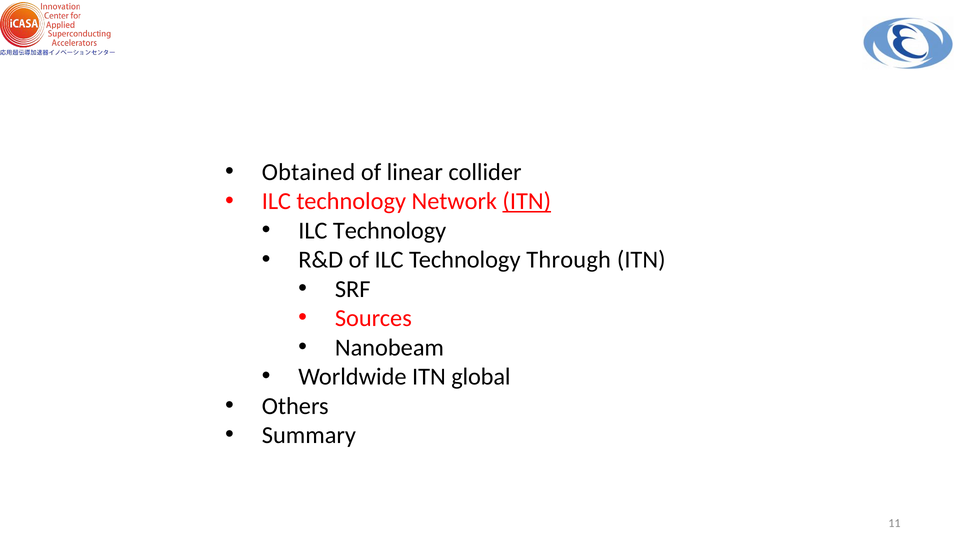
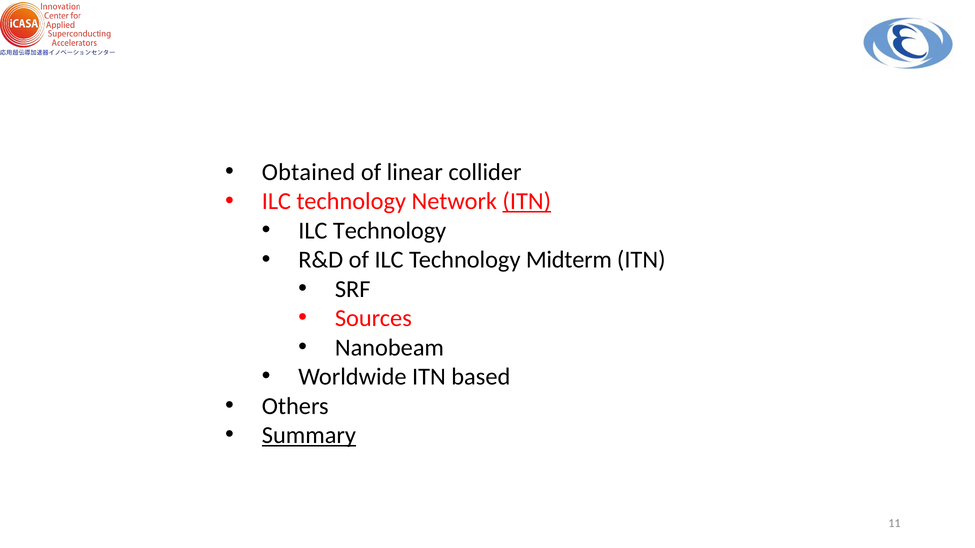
Through: Through -> Midterm
global: global -> based
Summary underline: none -> present
